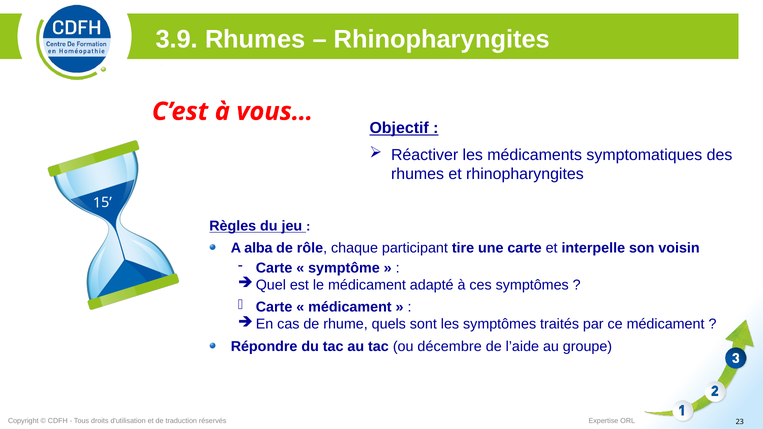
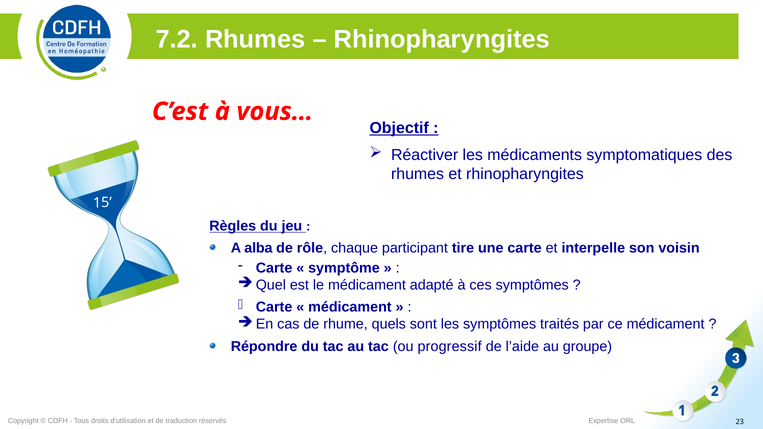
3.9: 3.9 -> 7.2
décembre: décembre -> progressif
